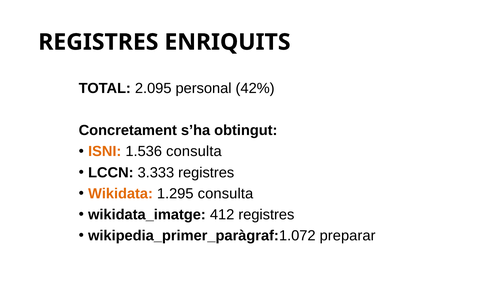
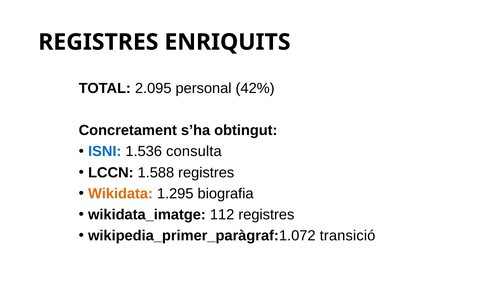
ISNI colour: orange -> blue
3.333: 3.333 -> 1.588
1.295 consulta: consulta -> biografia
412: 412 -> 112
preparar: preparar -> transició
